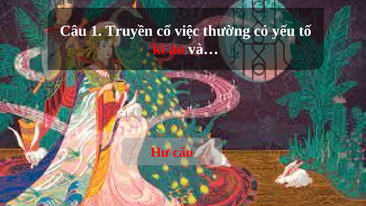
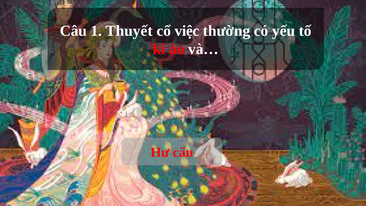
Truyền: Truyền -> Thuyết
